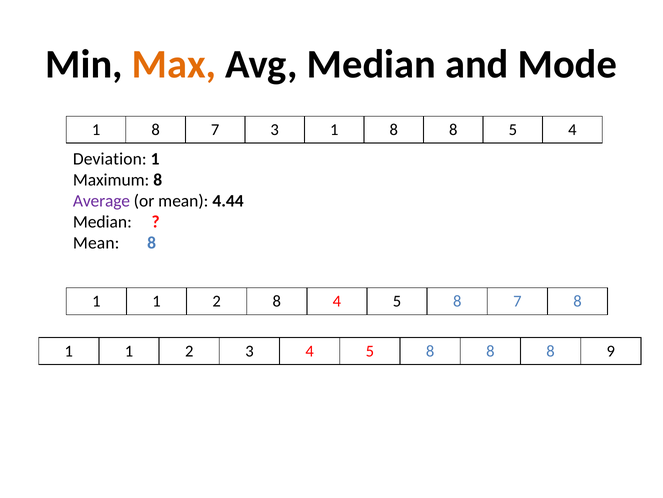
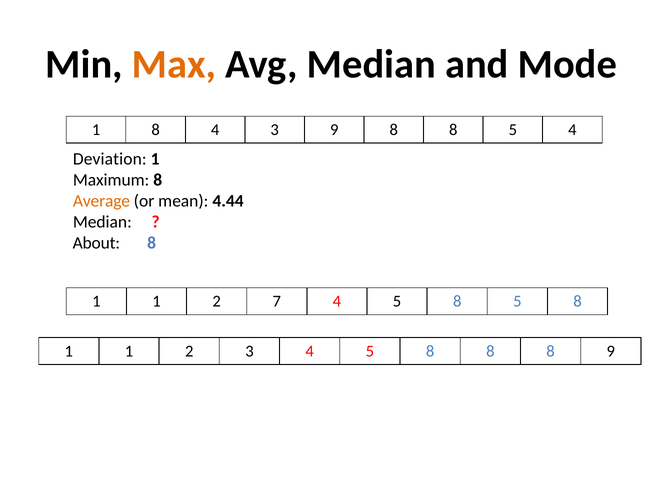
1 8 7: 7 -> 4
3 1: 1 -> 9
Average colour: purple -> orange
Mean at (96, 243): Mean -> About
2 8: 8 -> 7
5 8 7: 7 -> 5
